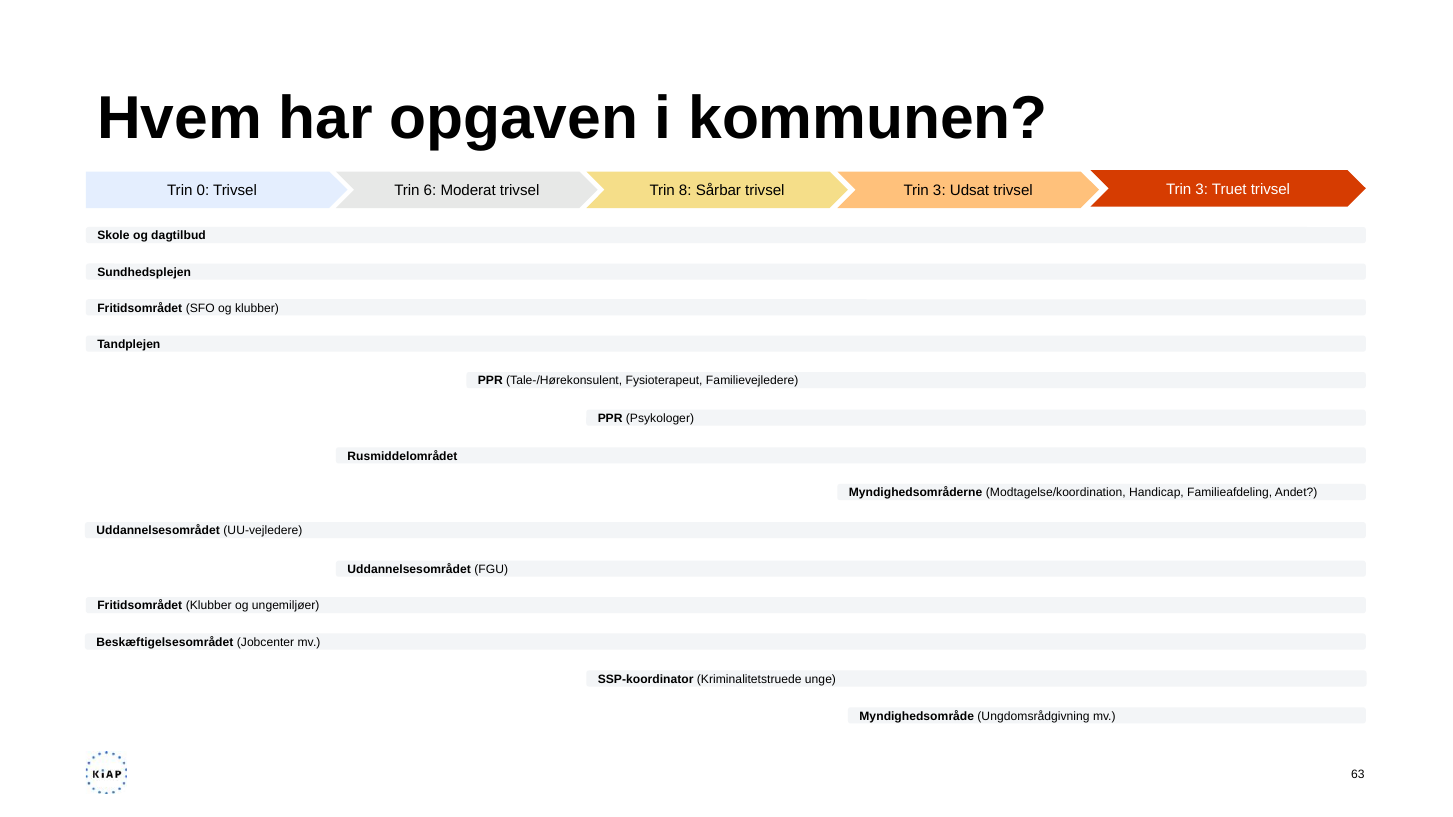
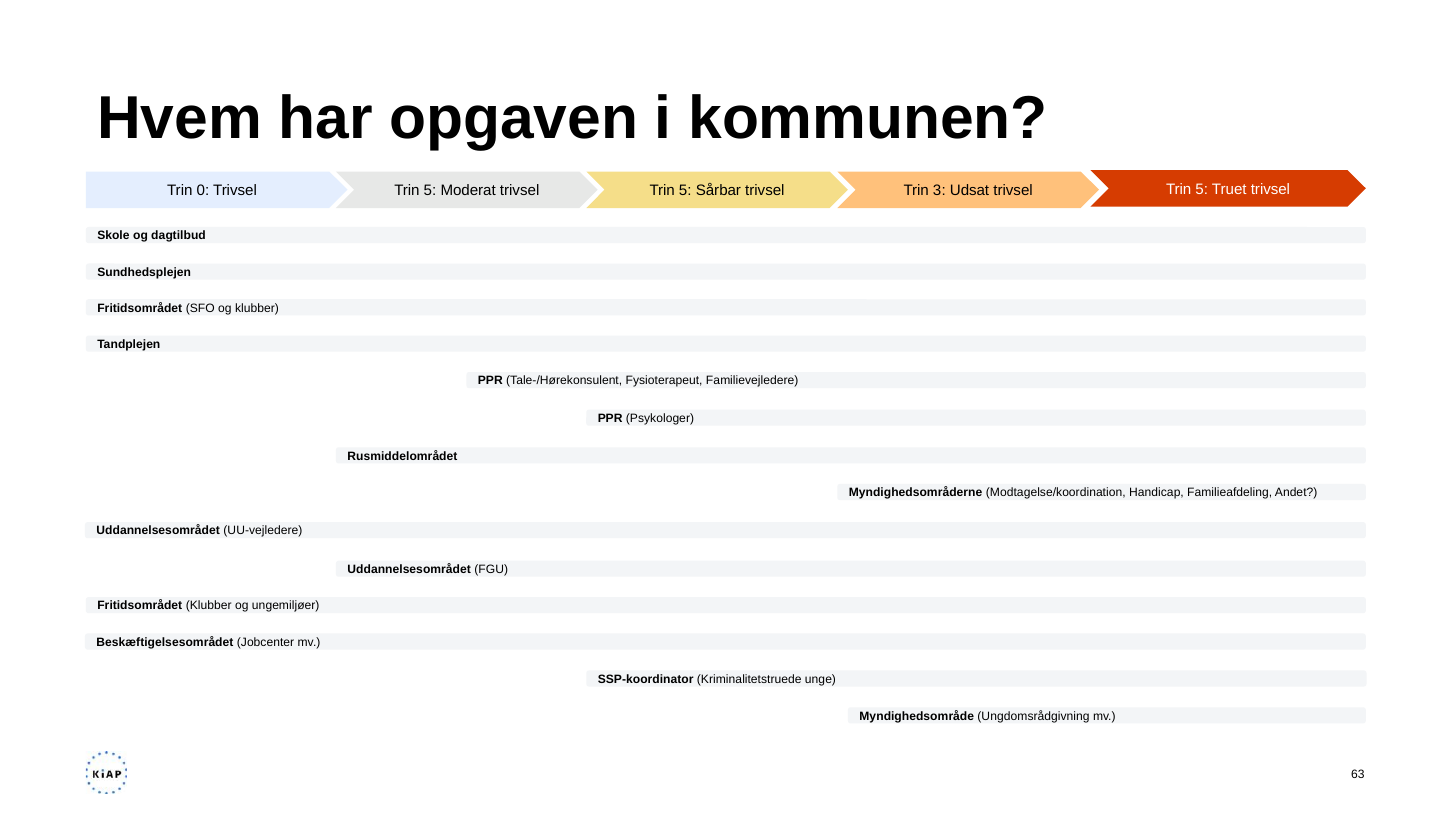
0 Trivsel Trin 6: 6 -> 5
Moderat trivsel Trin 8: 8 -> 5
Udsat trivsel Trin 3: 3 -> 5
